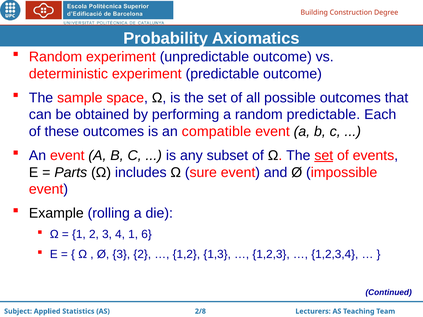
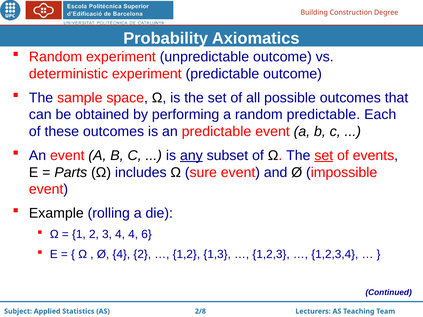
an compatible: compatible -> predictable
any underline: none -> present
4 1: 1 -> 4
Ø 3: 3 -> 4
